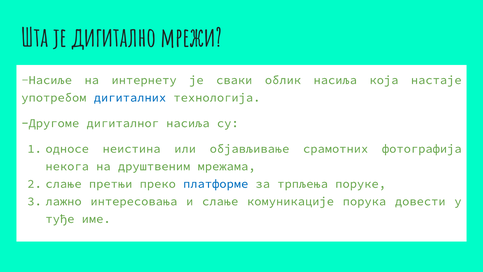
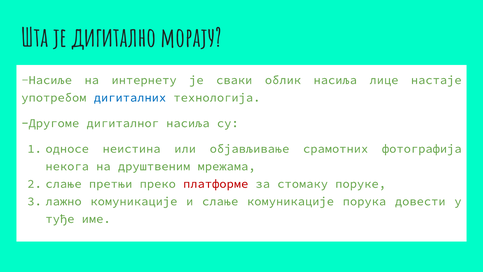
мрежи: мрежи -> морају
која: која -> лице
платформе colour: blue -> red
трпљења: трпљења -> стомаку
лажно интересовања: интересовања -> комуникације
